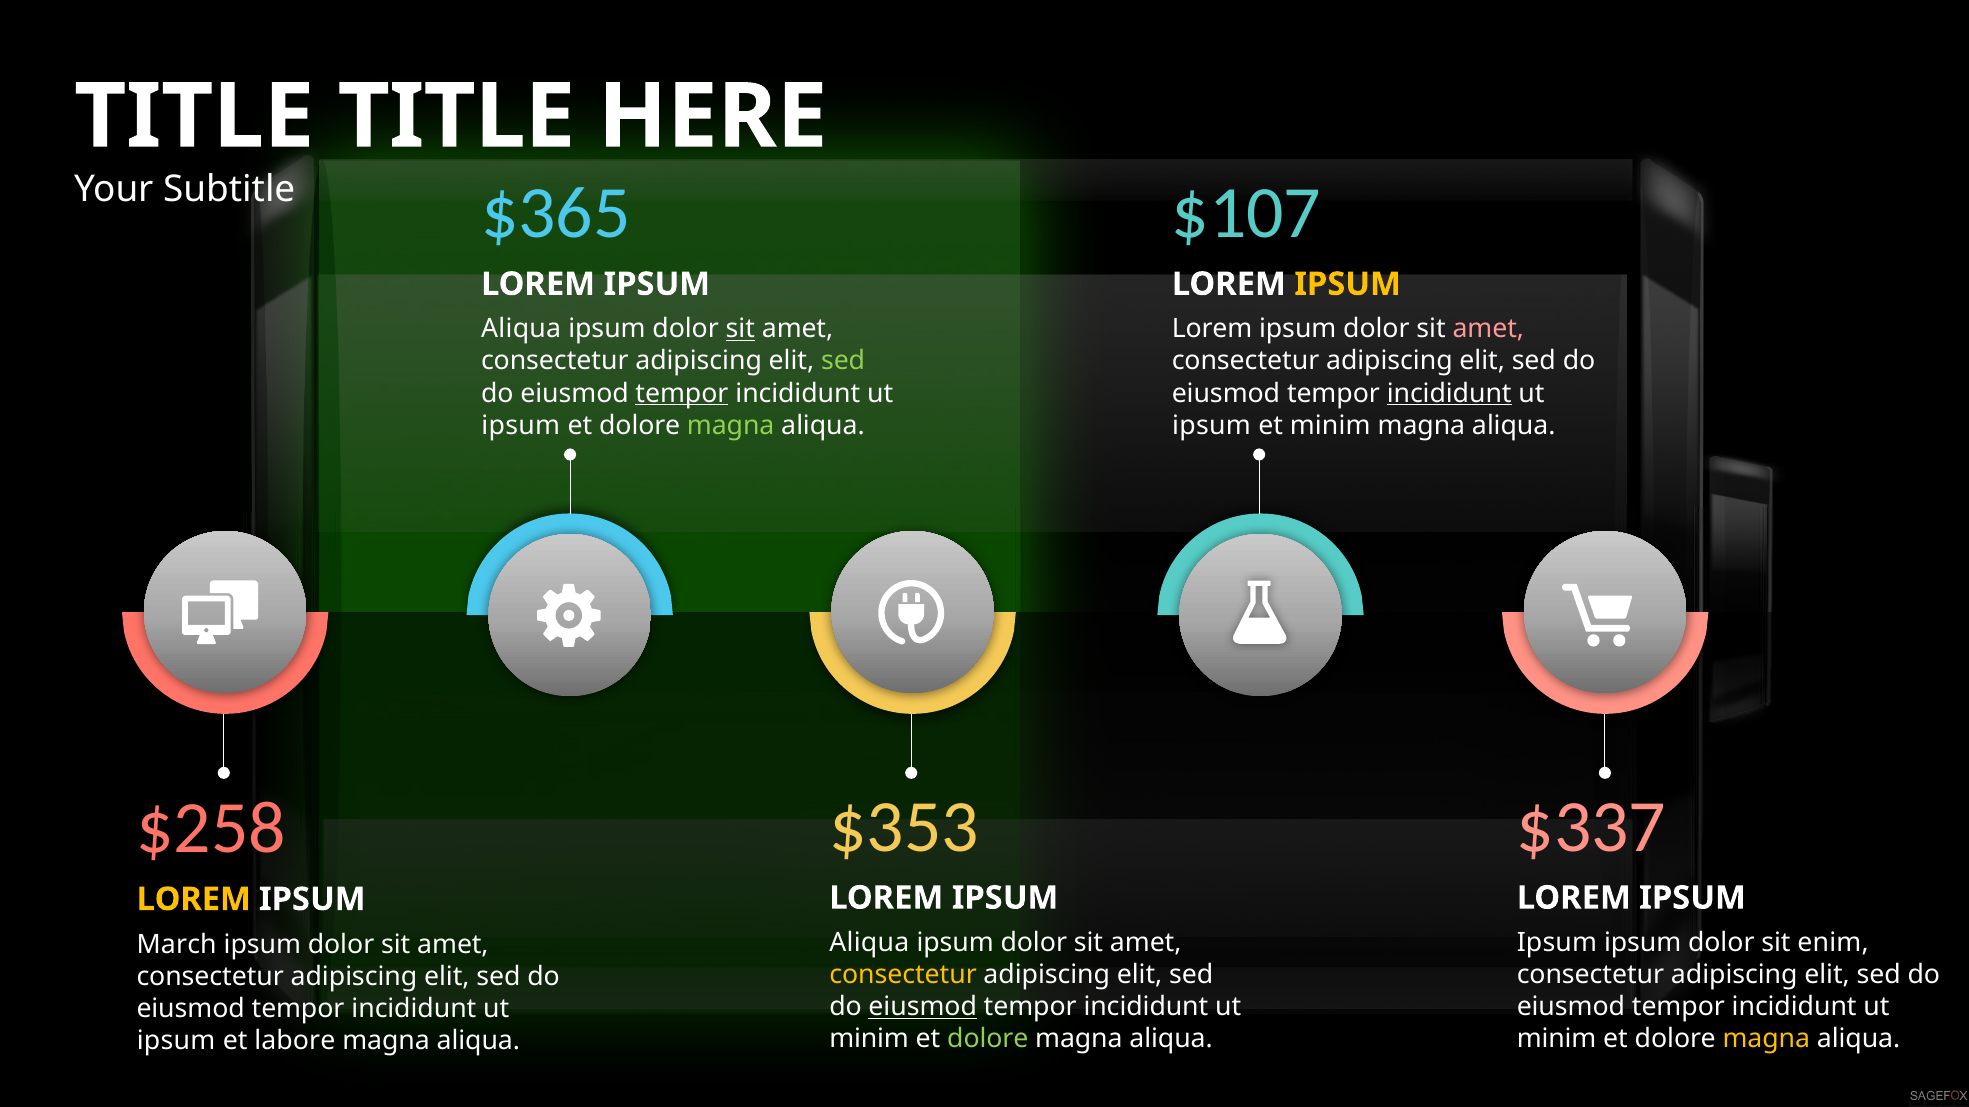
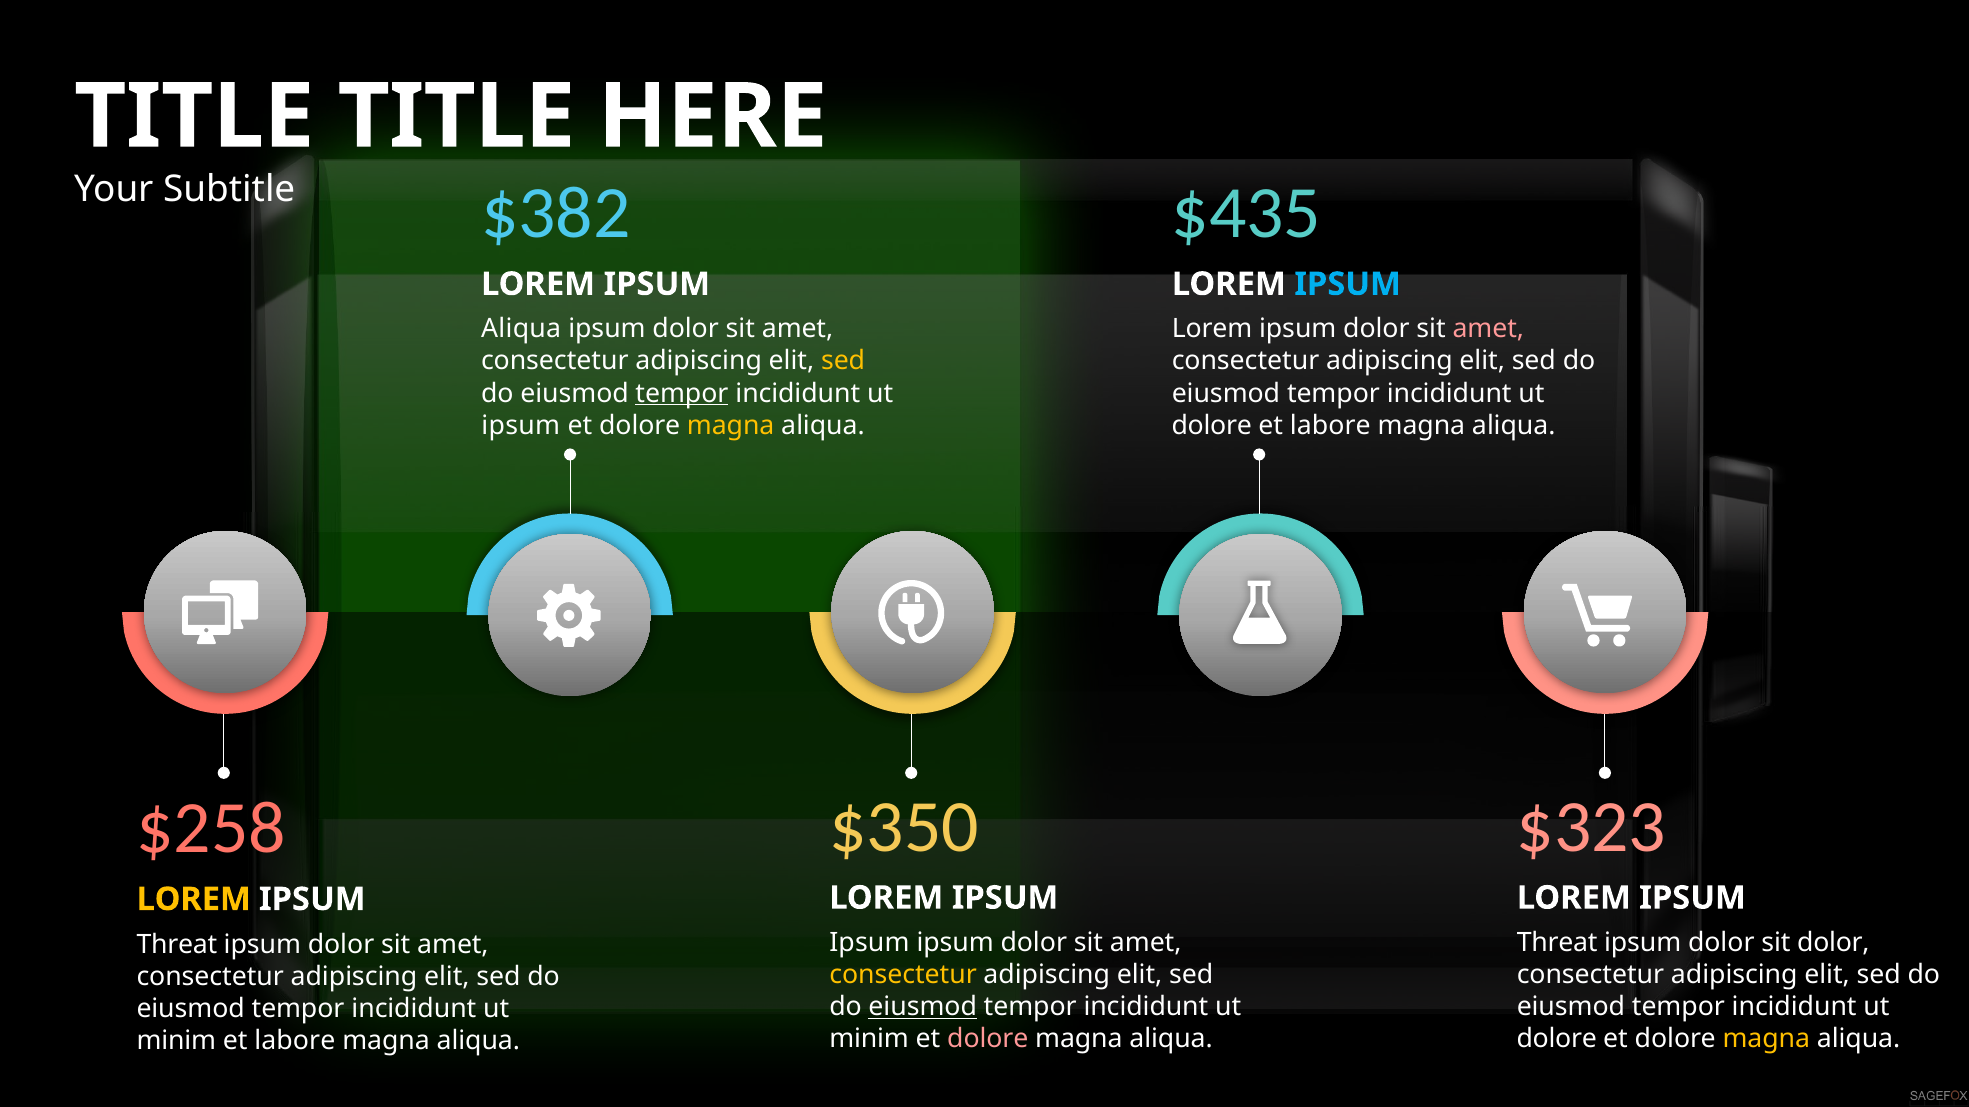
$365: $365 -> $382
$107: $107 -> $435
IPSUM at (1348, 284) colour: yellow -> light blue
sit at (740, 329) underline: present -> none
sed at (843, 361) colour: light green -> yellow
incididunt at (1449, 393) underline: present -> none
magna at (731, 425) colour: light green -> yellow
ipsum at (1211, 425): ipsum -> dolore
minim at (1330, 425): minim -> labore
$353: $353 -> $350
$337: $337 -> $323
Aliqua at (869, 943): Aliqua -> Ipsum
Ipsum at (1557, 943): Ipsum -> Threat
sit enim: enim -> dolor
March at (177, 945): March -> Threat
dolore at (988, 1040) colour: light green -> pink
minim at (1557, 1040): minim -> dolore
ipsum at (176, 1041): ipsum -> minim
